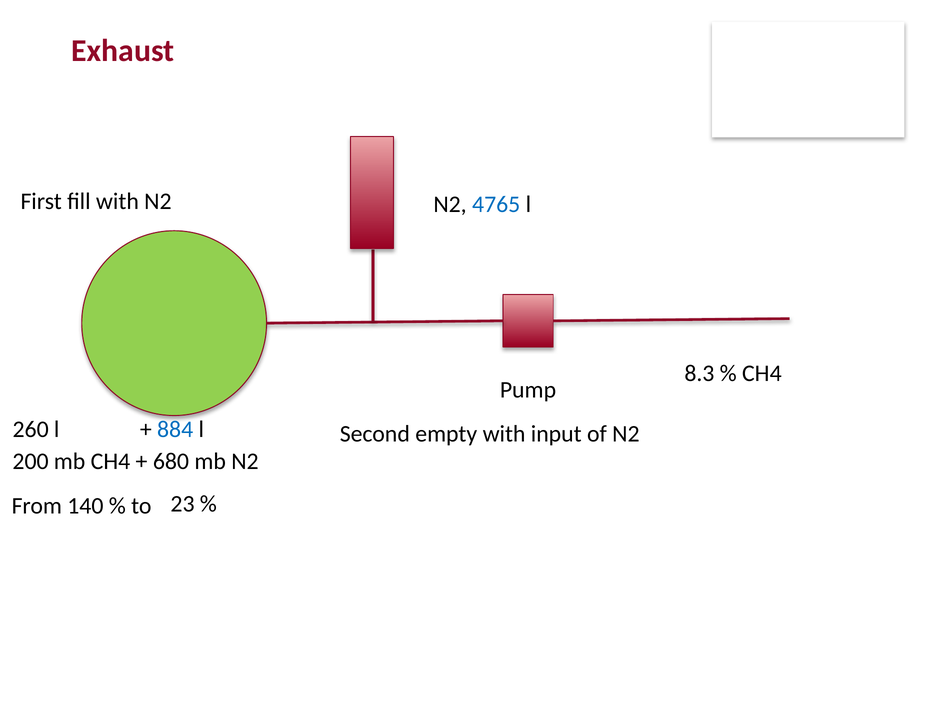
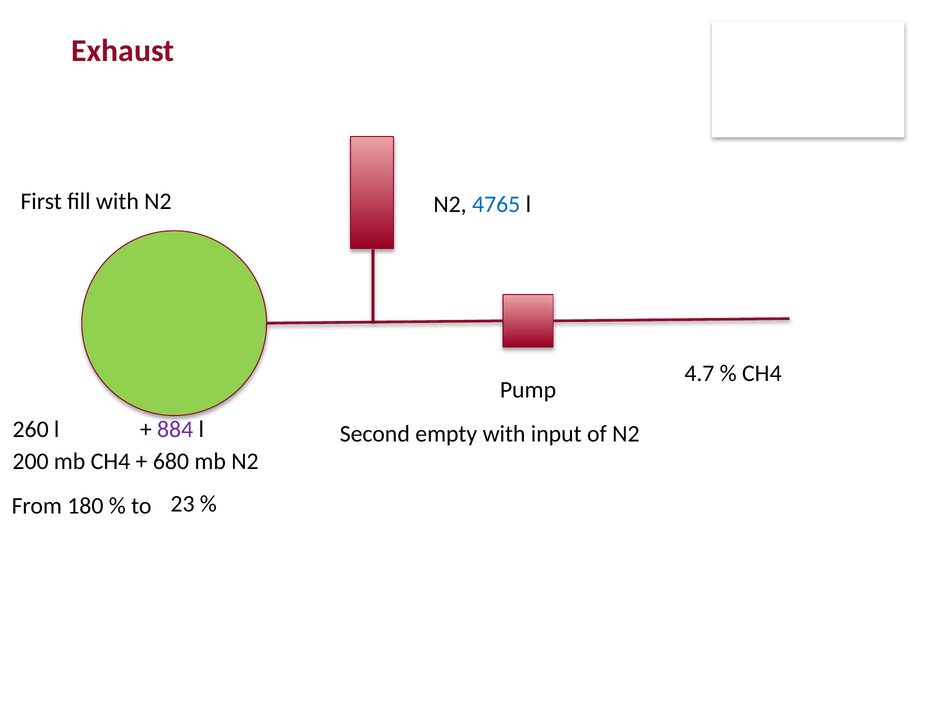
8.3: 8.3 -> 4.7
884 colour: blue -> purple
140: 140 -> 180
